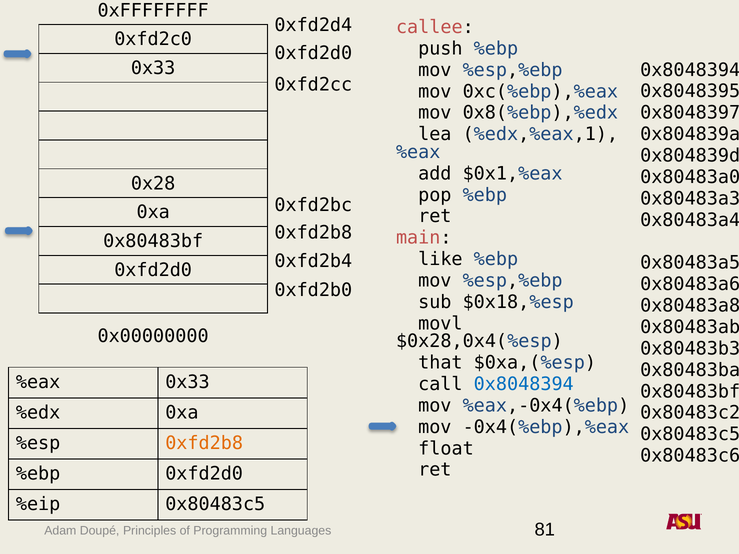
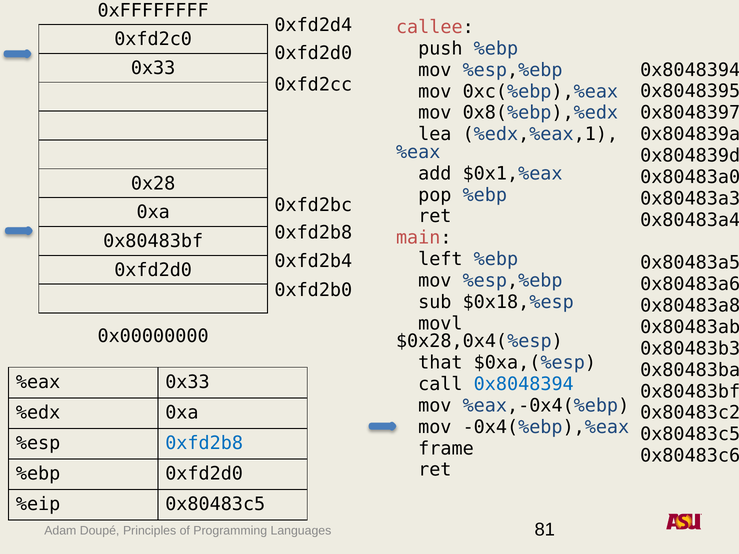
like: like -> left
0xfd2b8 at (204, 443) colour: orange -> blue
float: float -> frame
